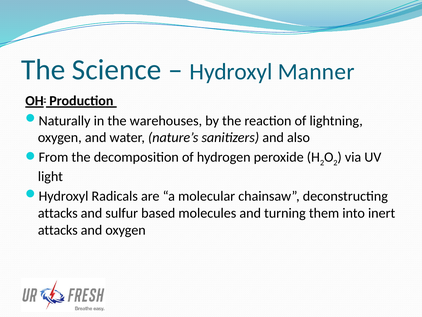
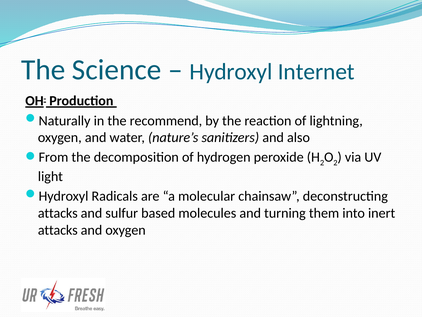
Manner: Manner -> Internet
warehouses: warehouses -> recommend
